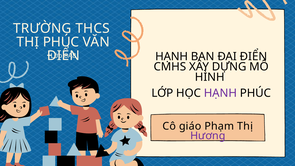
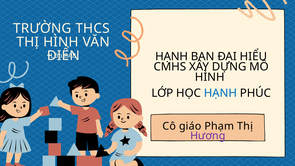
THỊ PHÚC: PHÚC -> HÌNH
ĐẠI ĐIỂN: ĐIỂN -> HIỂU
HẠNH at (220, 93) colour: purple -> blue
